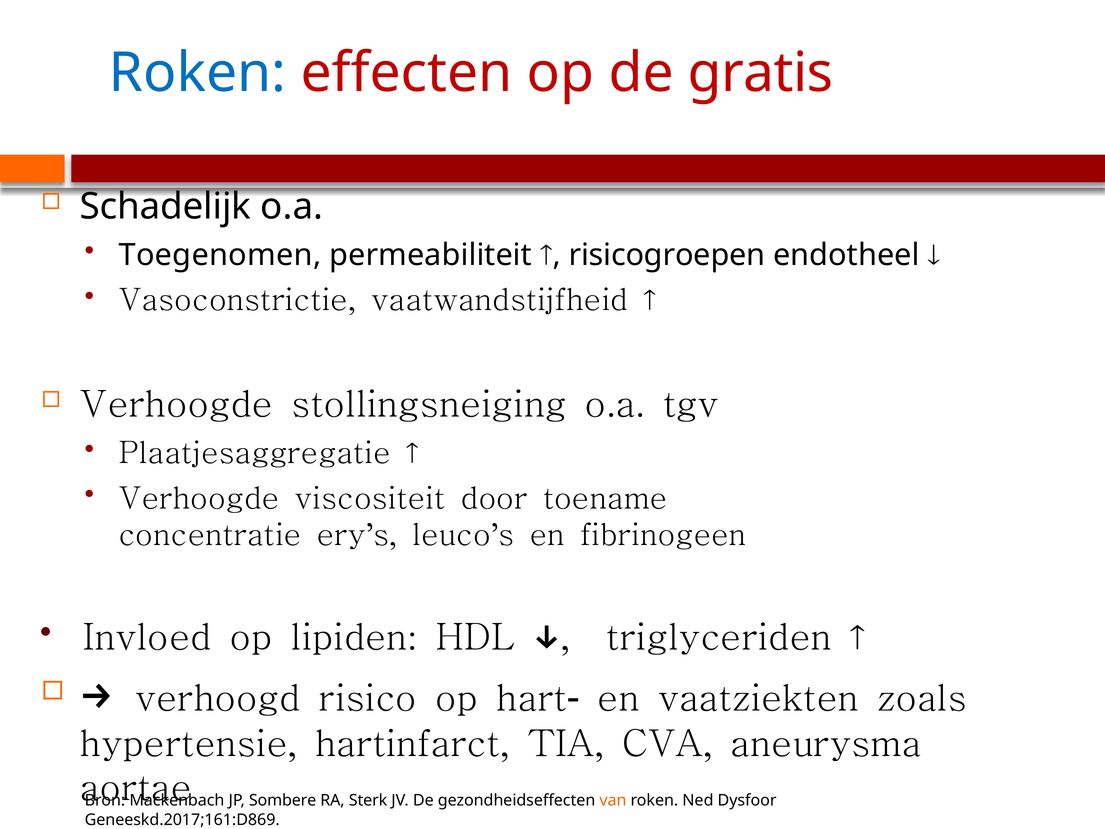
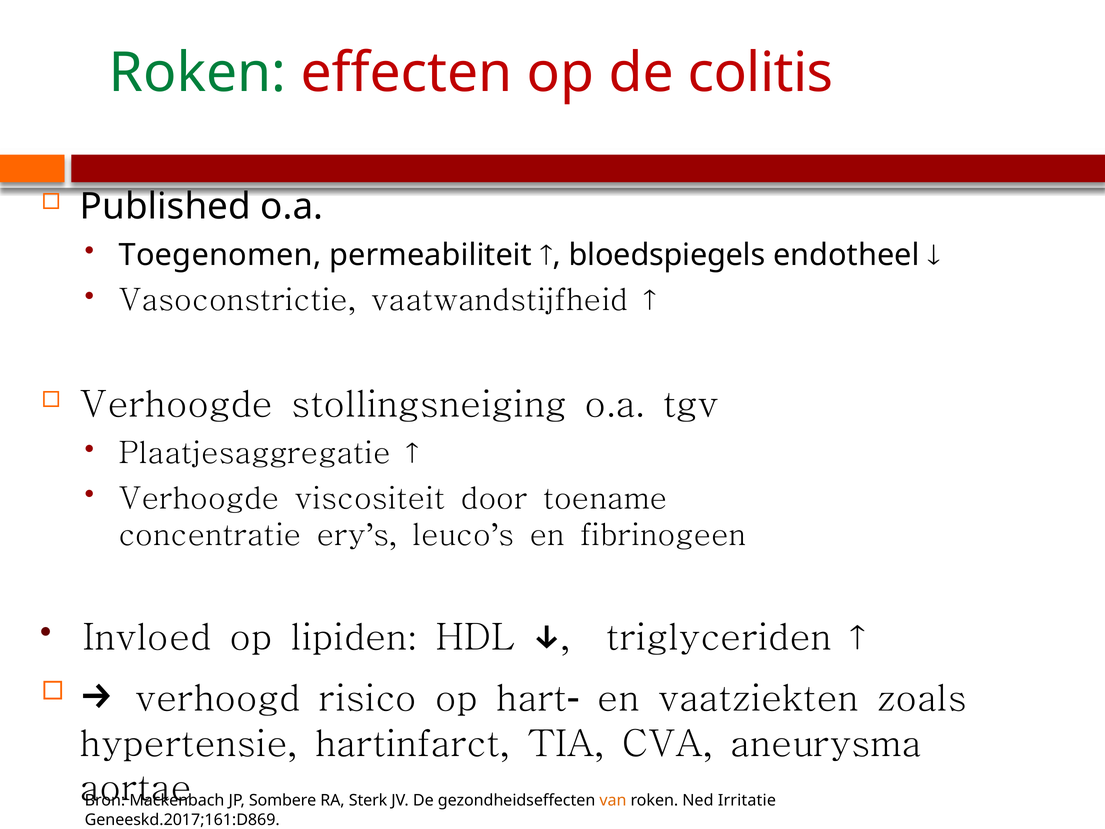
Roken at (197, 73) colour: blue -> green
gratis: gratis -> colitis
Schadelijk: Schadelijk -> Published
risicogroepen: risicogroepen -> bloedspiegels
Dysfoor: Dysfoor -> Irritatie
